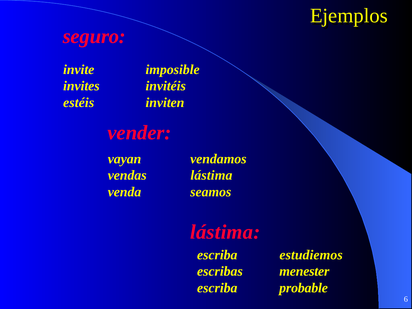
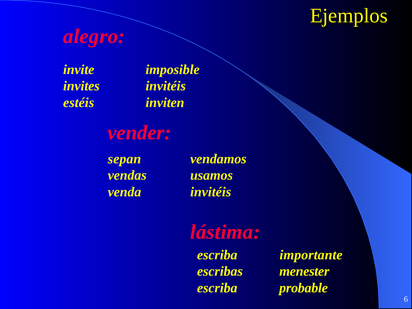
seguro: seguro -> alegro
vayan: vayan -> sepan
vendas lástima: lástima -> usamos
venda seamos: seamos -> invitéis
estudiemos: estudiemos -> importante
